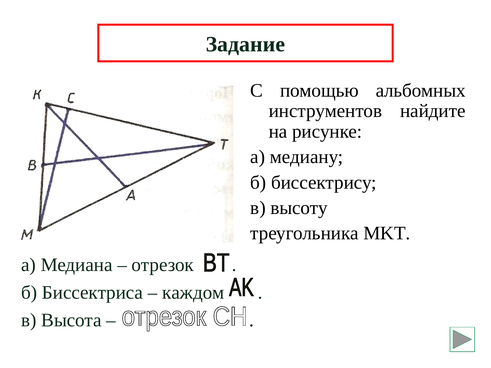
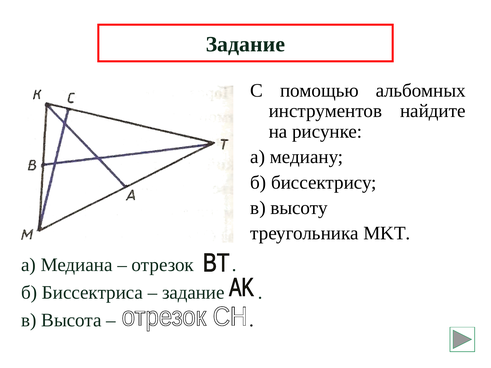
каждом at (193, 293): каждом -> задание
